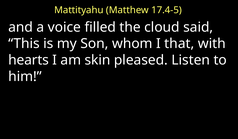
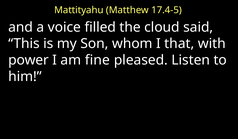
hearts: hearts -> power
skin: skin -> fine
